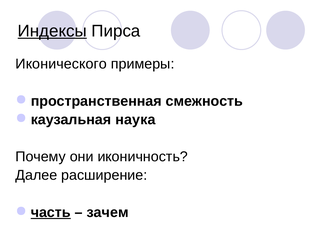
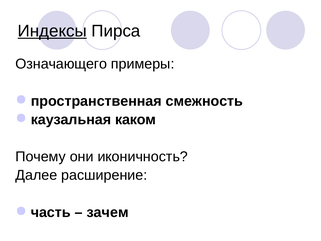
Иконического: Иконического -> Означающего
наука: наука -> каком
часть underline: present -> none
